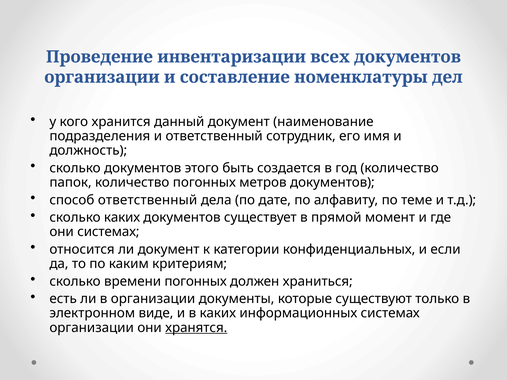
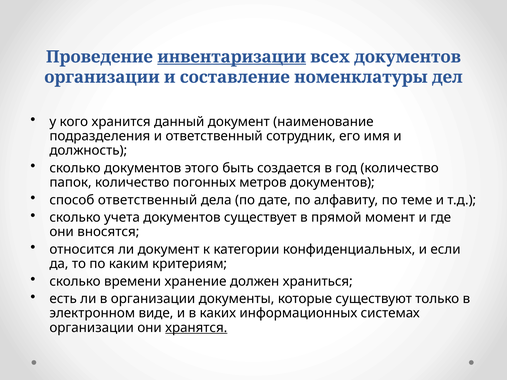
инвентаризации underline: none -> present
сколько каких: каких -> учета
они системах: системах -> вносятся
времени погонных: погонных -> хранение
